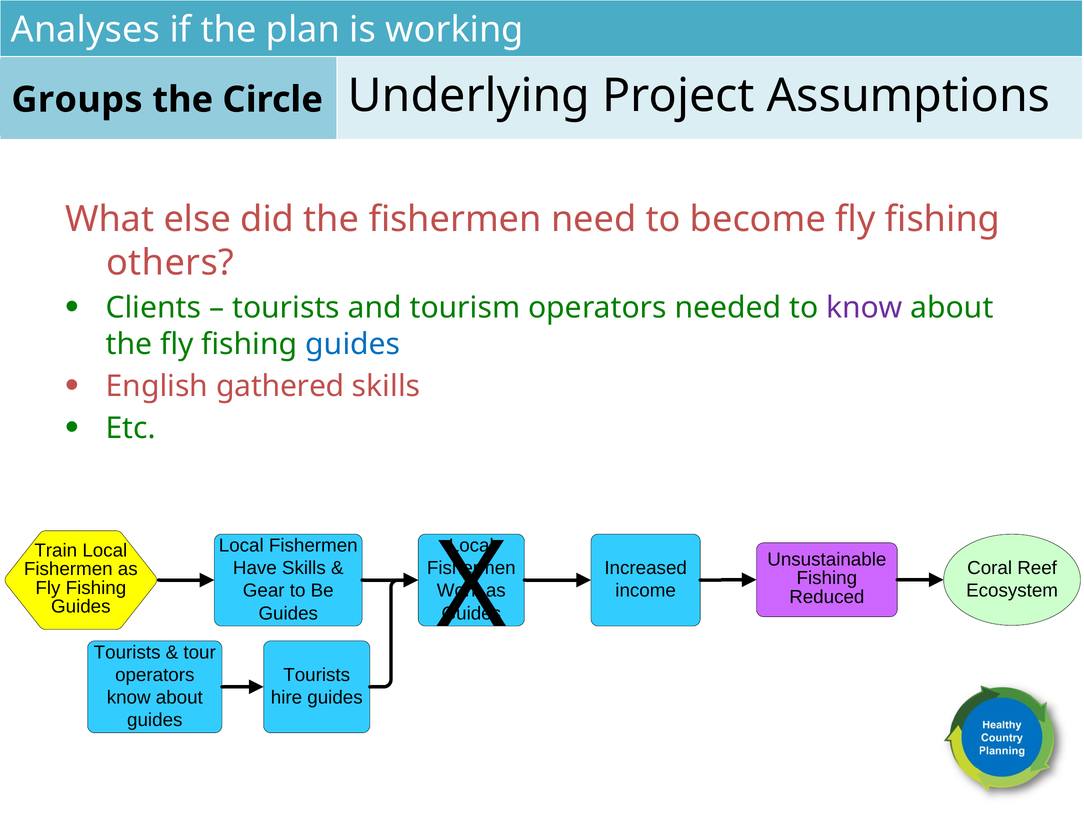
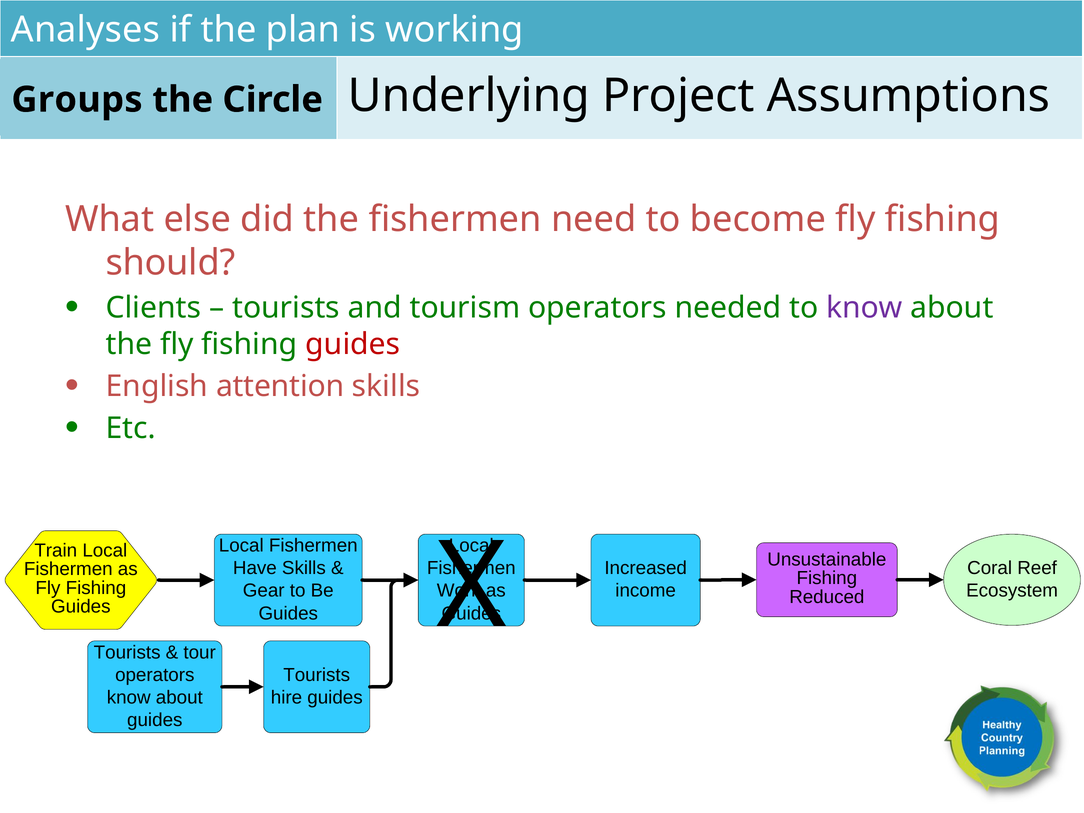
others: others -> should
guides at (353, 344) colour: blue -> red
gathered: gathered -> attention
